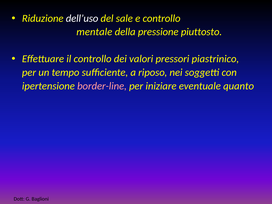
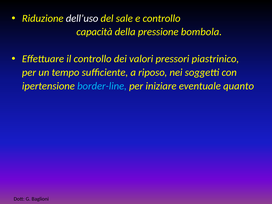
mentale: mentale -> capacità
piuttosto: piuttosto -> bombola
border-line colour: pink -> light blue
